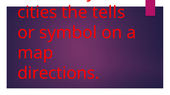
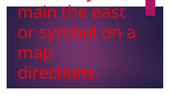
cities: cities -> main
tells: tells -> east
